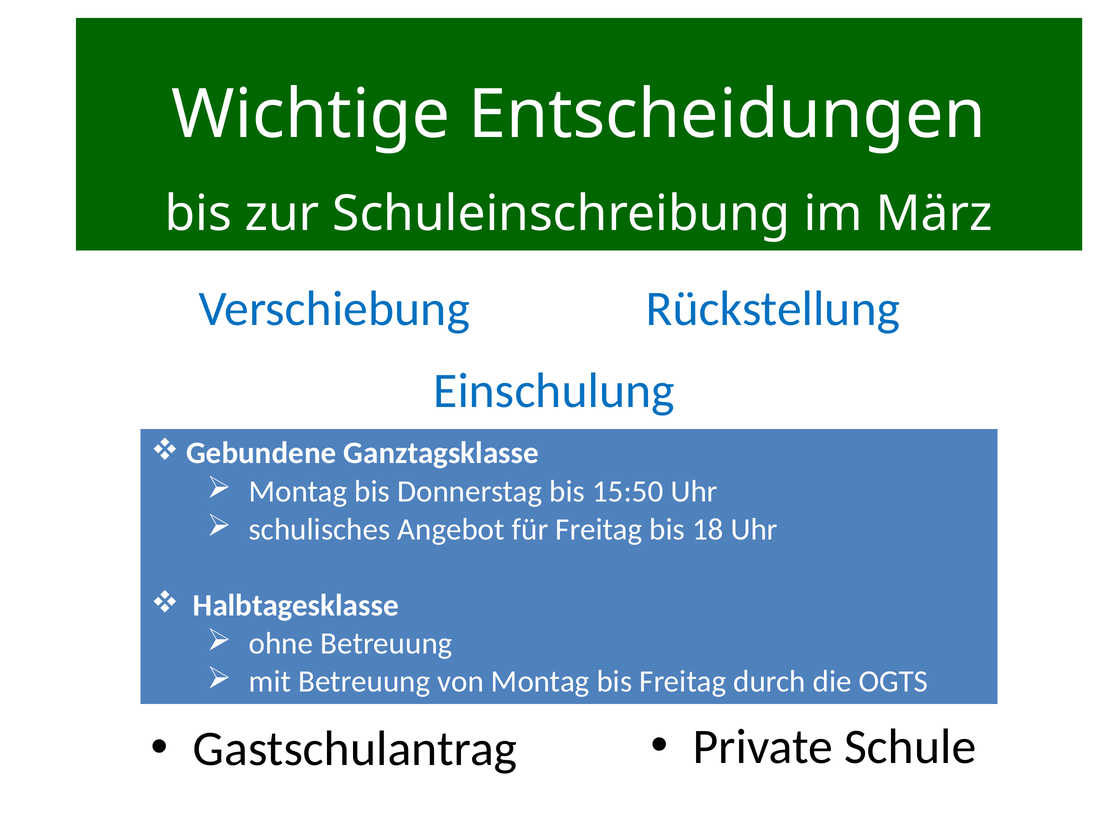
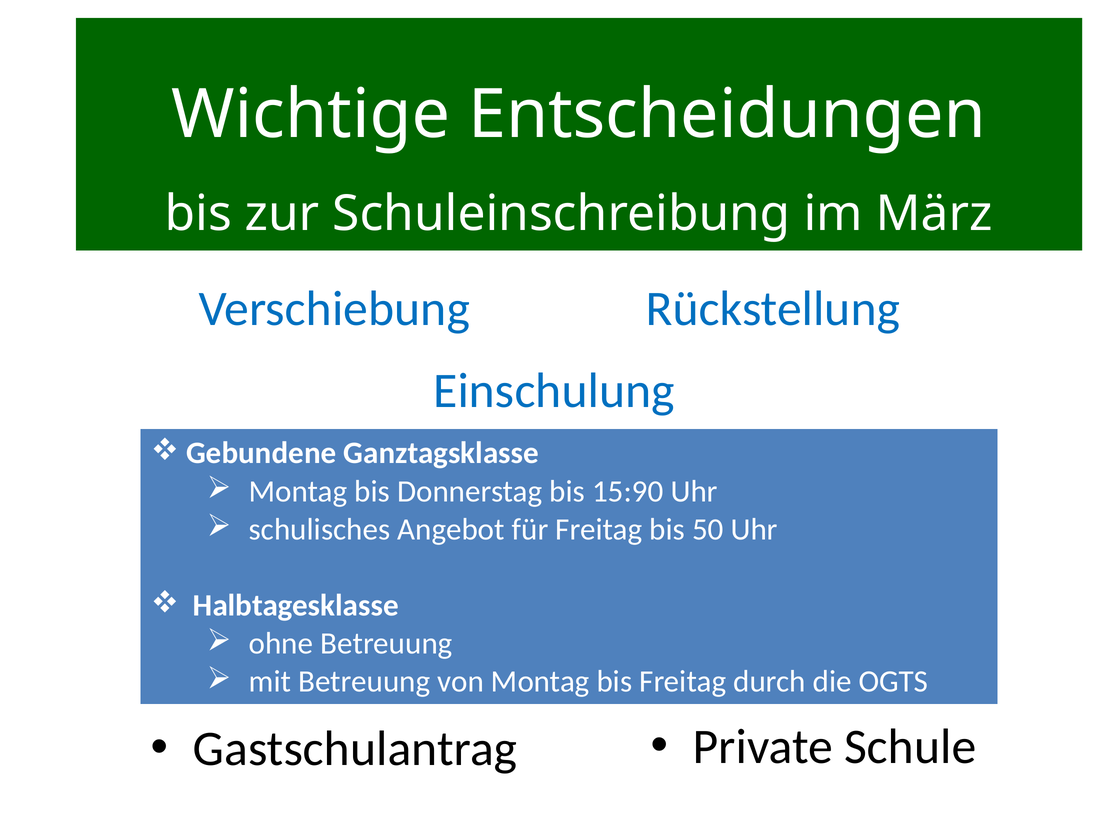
15:50: 15:50 -> 15:90
18: 18 -> 50
